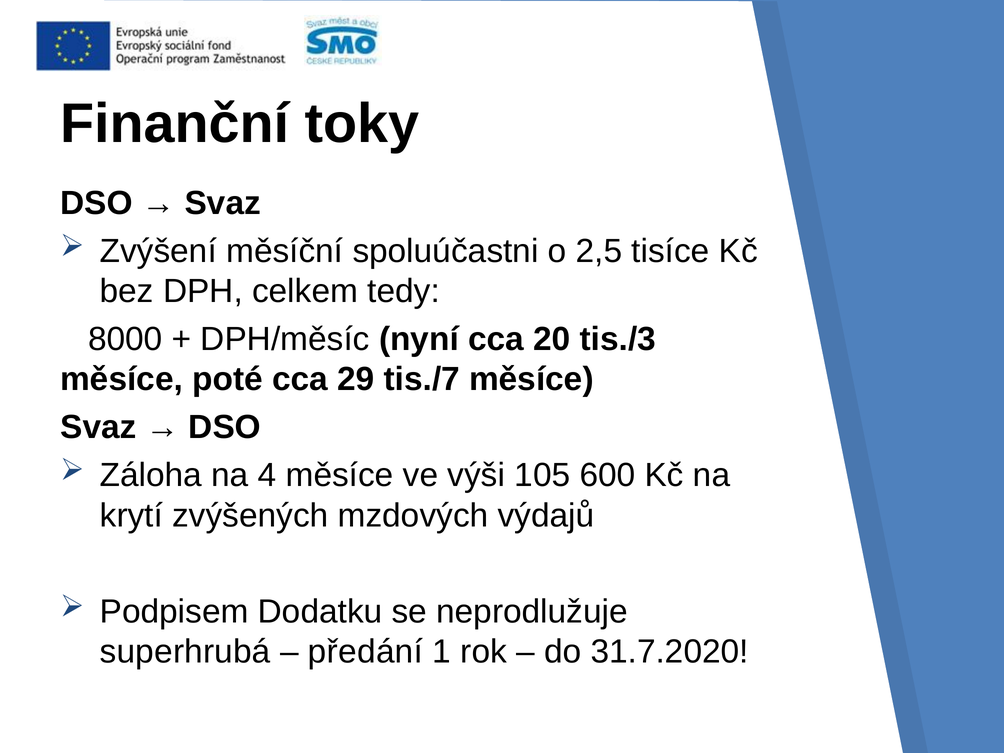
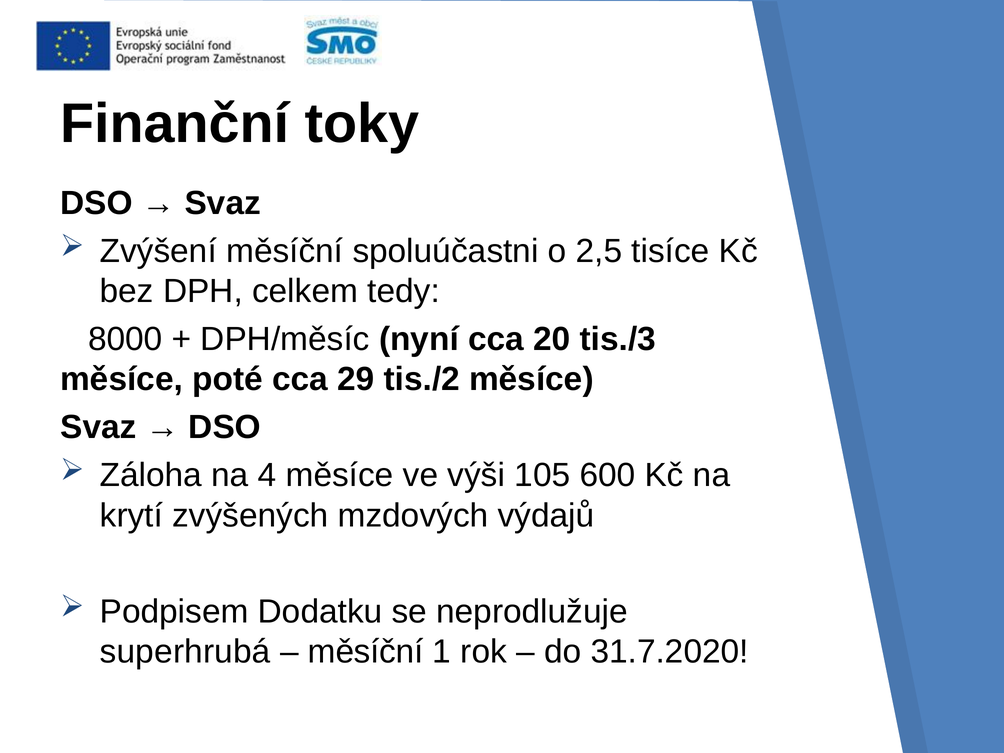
tis./7: tis./7 -> tis./2
předání at (366, 652): předání -> měsíční
